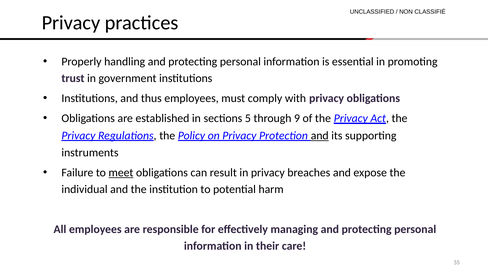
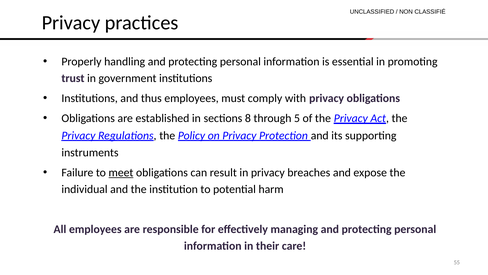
5: 5 -> 8
9: 9 -> 5
and at (320, 135) underline: present -> none
